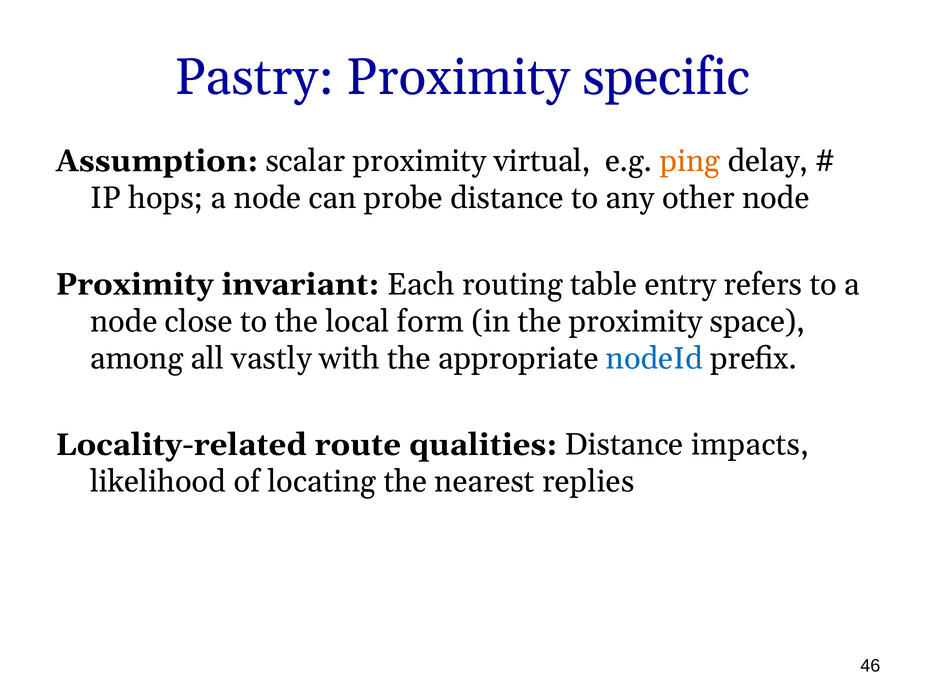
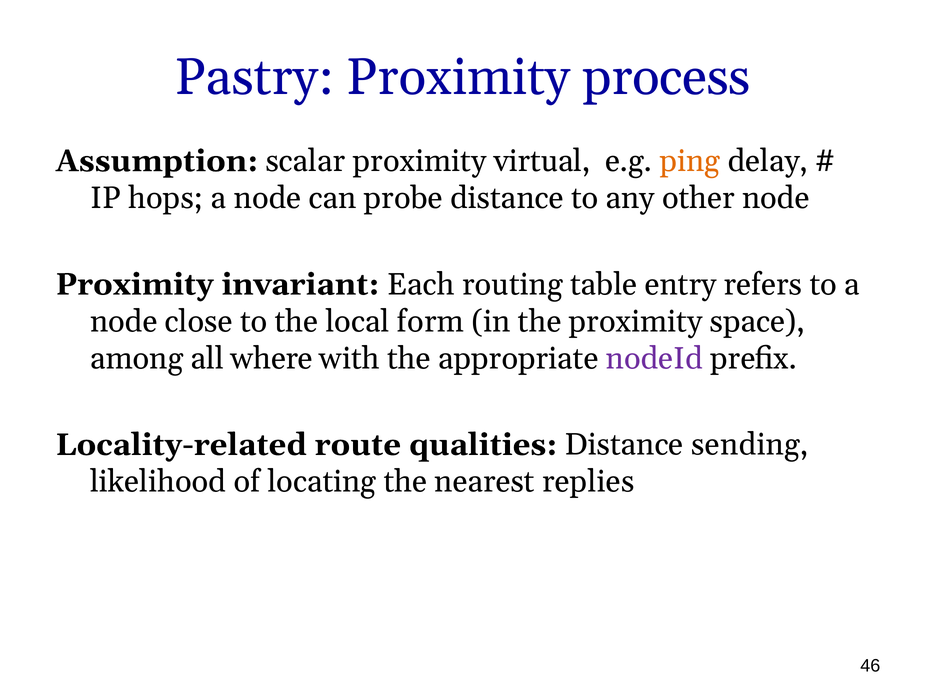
specific: specific -> process
vastly: vastly -> where
nodeId colour: blue -> purple
impacts: impacts -> sending
